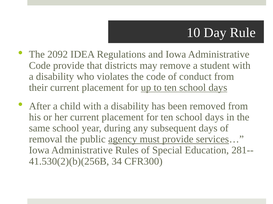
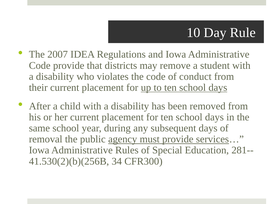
2092: 2092 -> 2007
